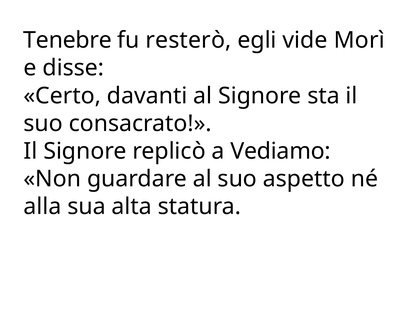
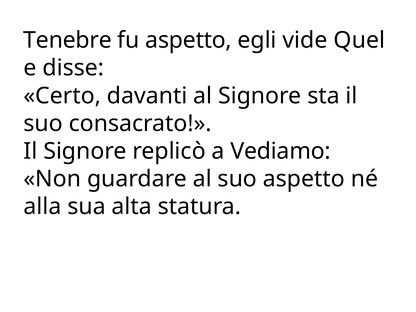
fu resterò: resterò -> aspetto
Morì: Morì -> Quel
